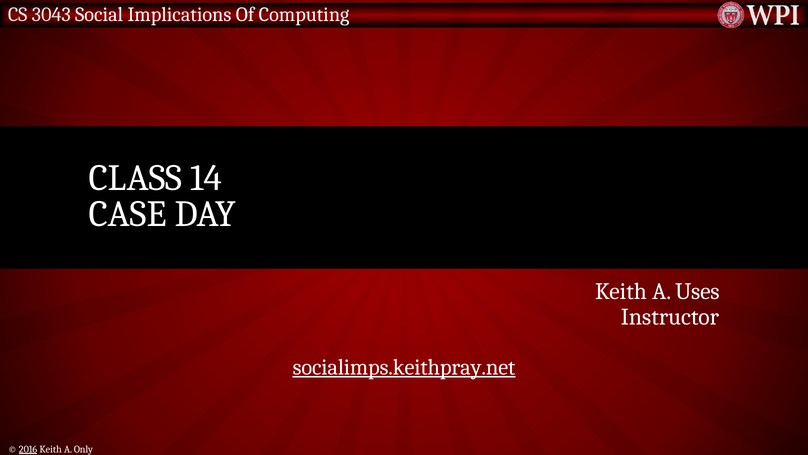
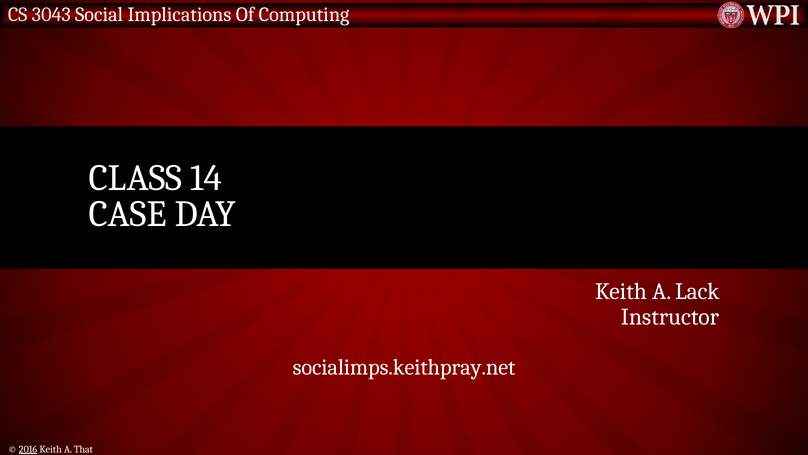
Uses: Uses -> Lack
socialimps.keithpray.net underline: present -> none
Only: Only -> That
